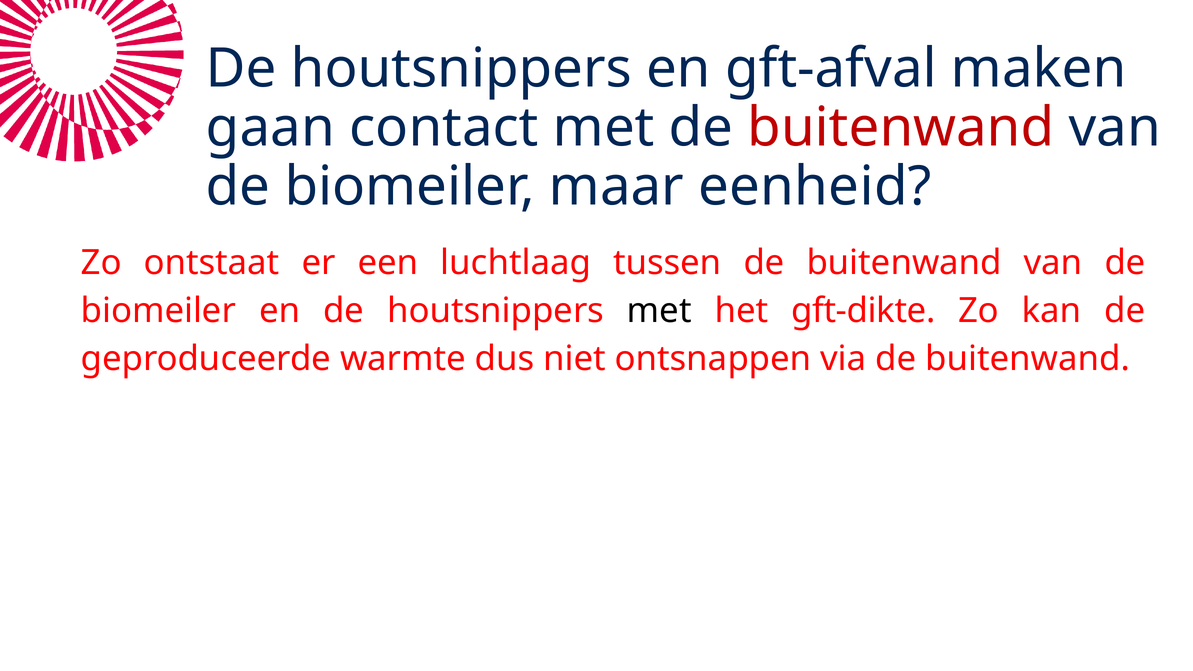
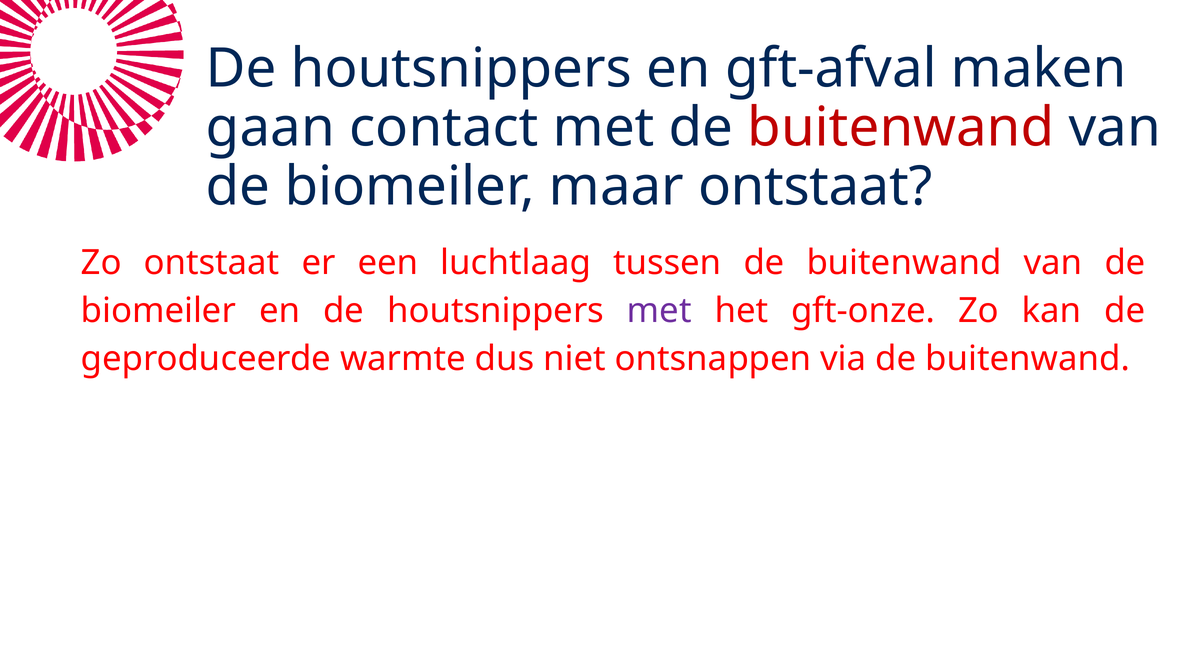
maar eenheid: eenheid -> ontstaat
met at (659, 311) colour: black -> purple
gft-dikte: gft-dikte -> gft-onze
